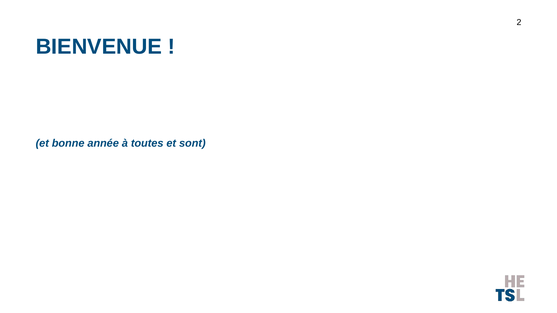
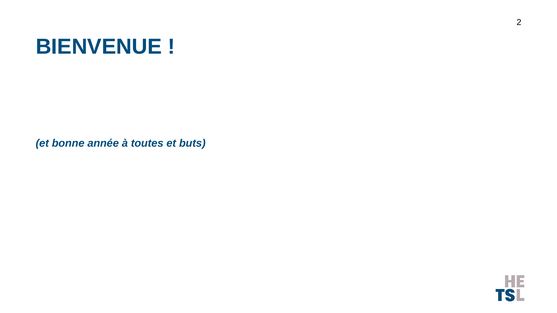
sont: sont -> buts
